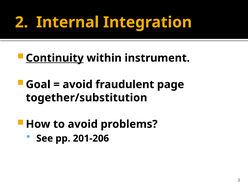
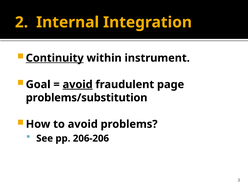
avoid at (78, 84) underline: none -> present
together/substitution: together/substitution -> problems/substitution
201-206: 201-206 -> 206-206
